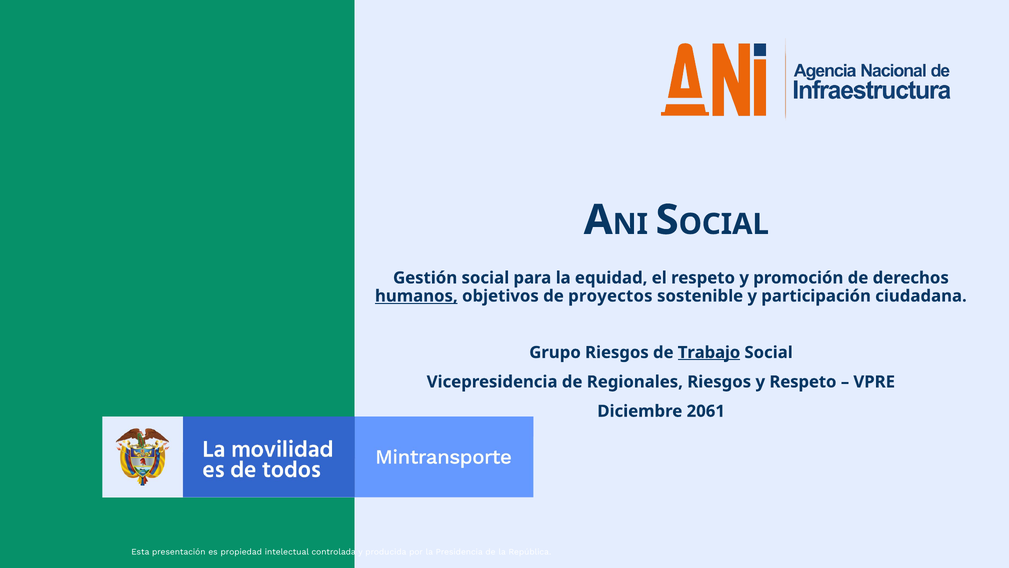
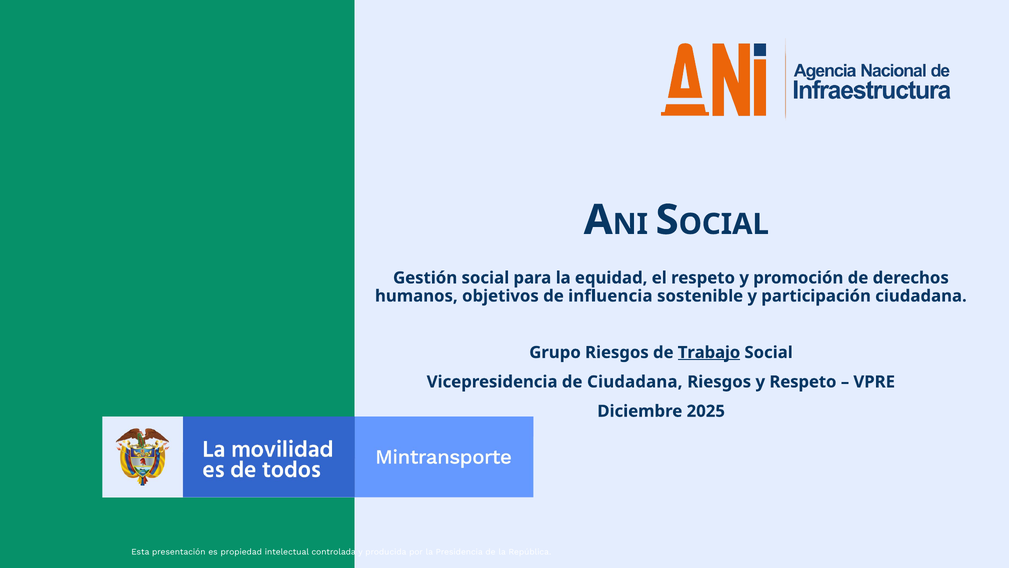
humanos underline: present -> none
proyectos: proyectos -> influencia
de Regionales: Regionales -> Ciudadana
2061: 2061 -> 2025
